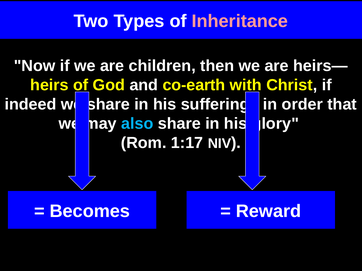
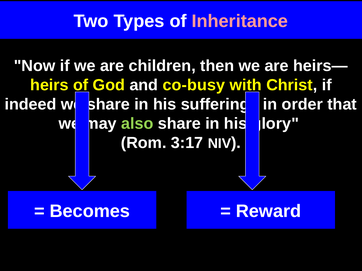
co-earth: co-earth -> co-busy
also colour: light blue -> light green
1:17: 1:17 -> 3:17
